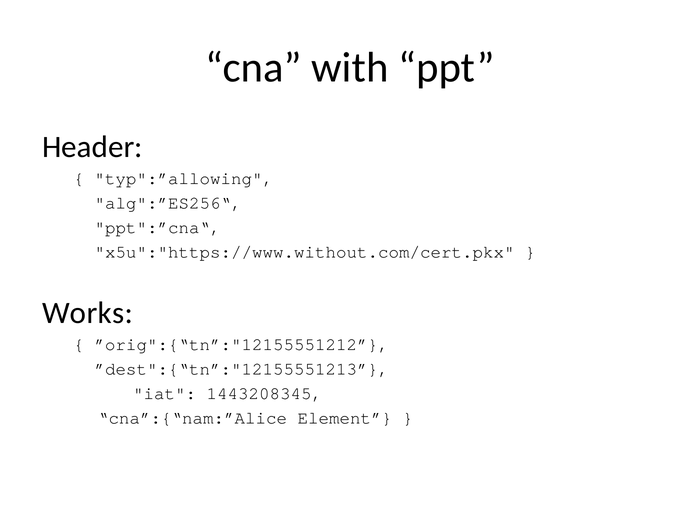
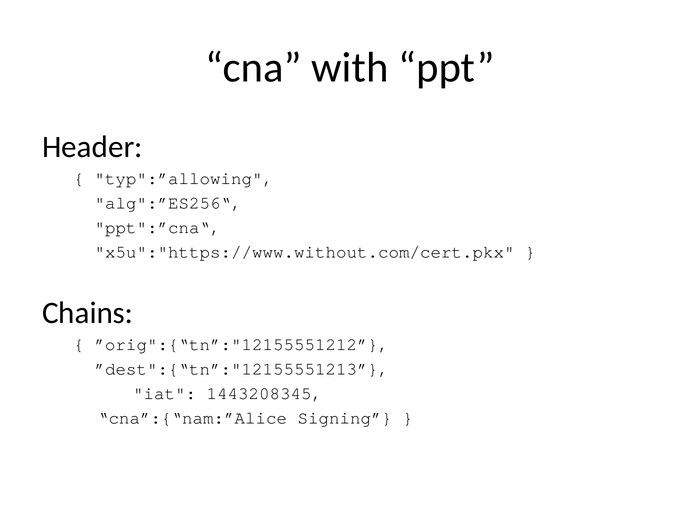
Works: Works -> Chains
Element: Element -> Signing
